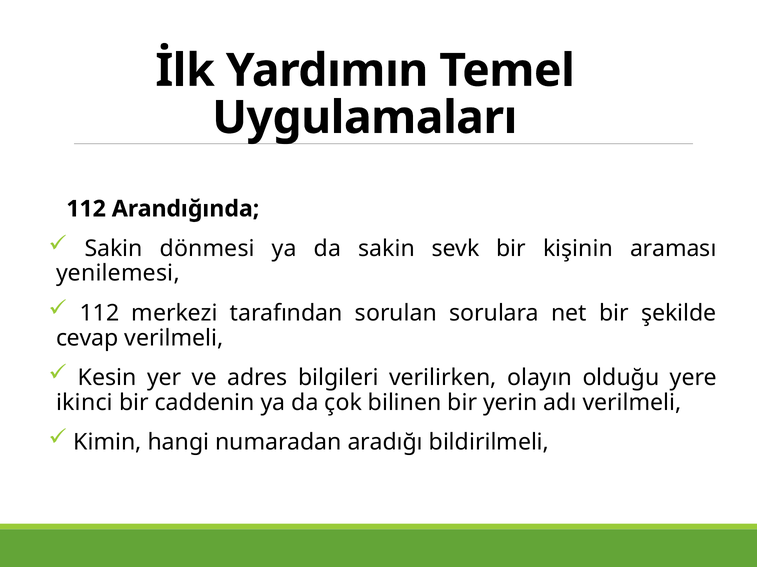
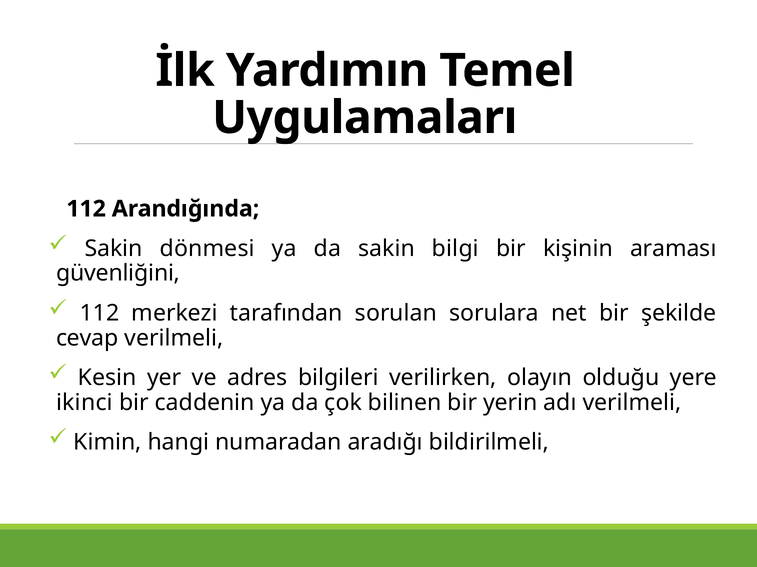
sevk: sevk -> bilgi
yenilemesi: yenilemesi -> güvenliğini
